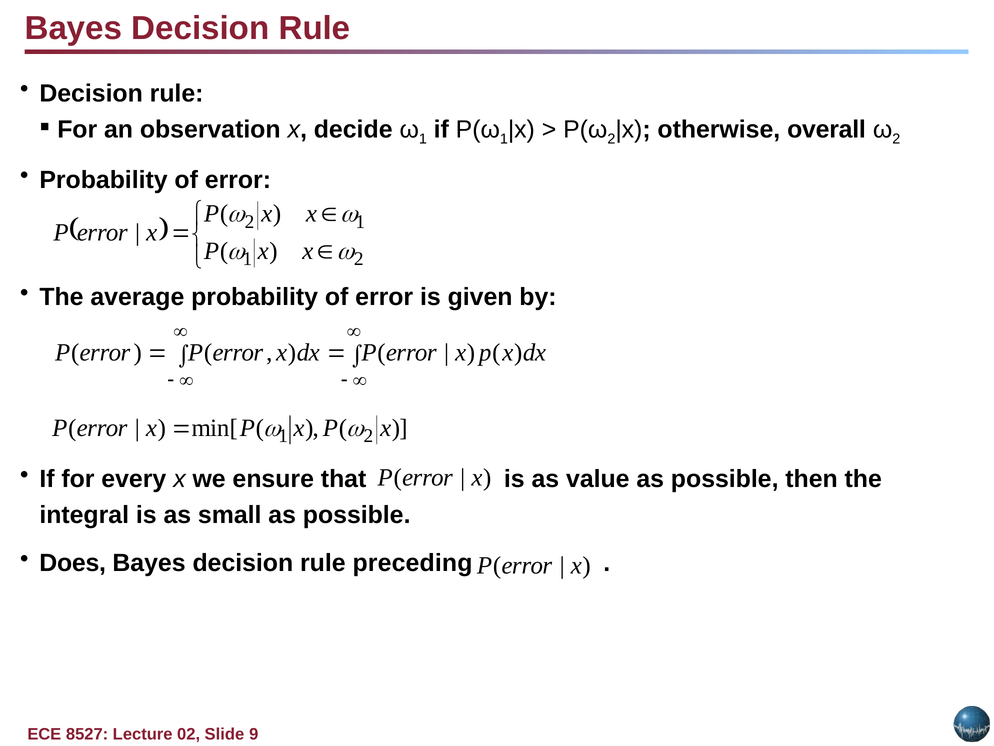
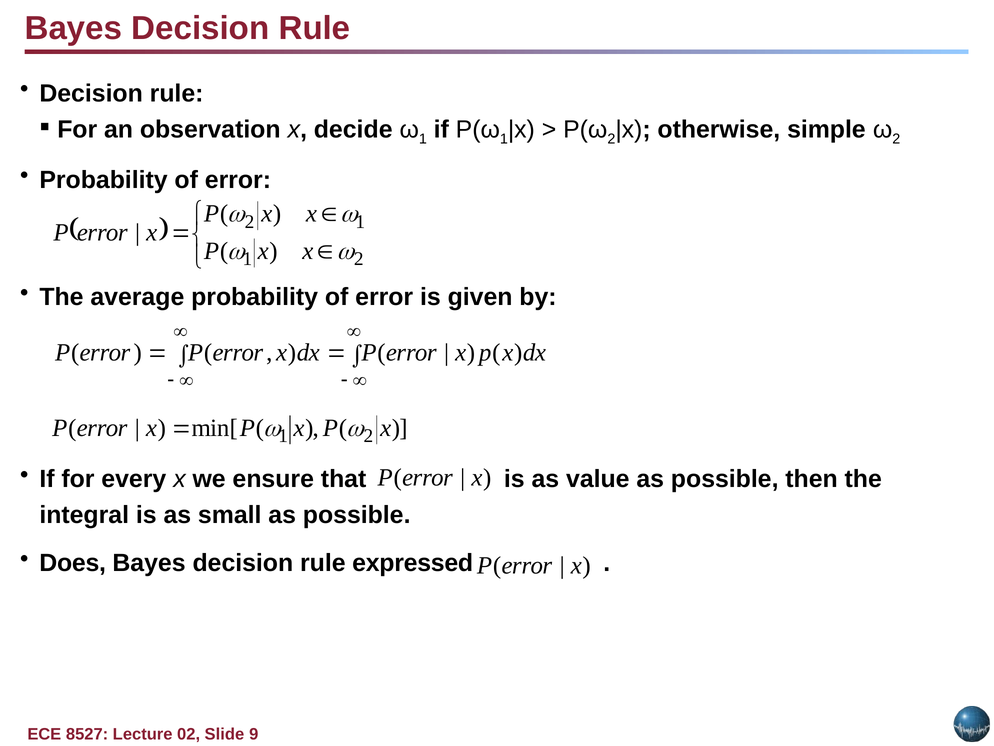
overall: overall -> simple
preceding: preceding -> expressed
